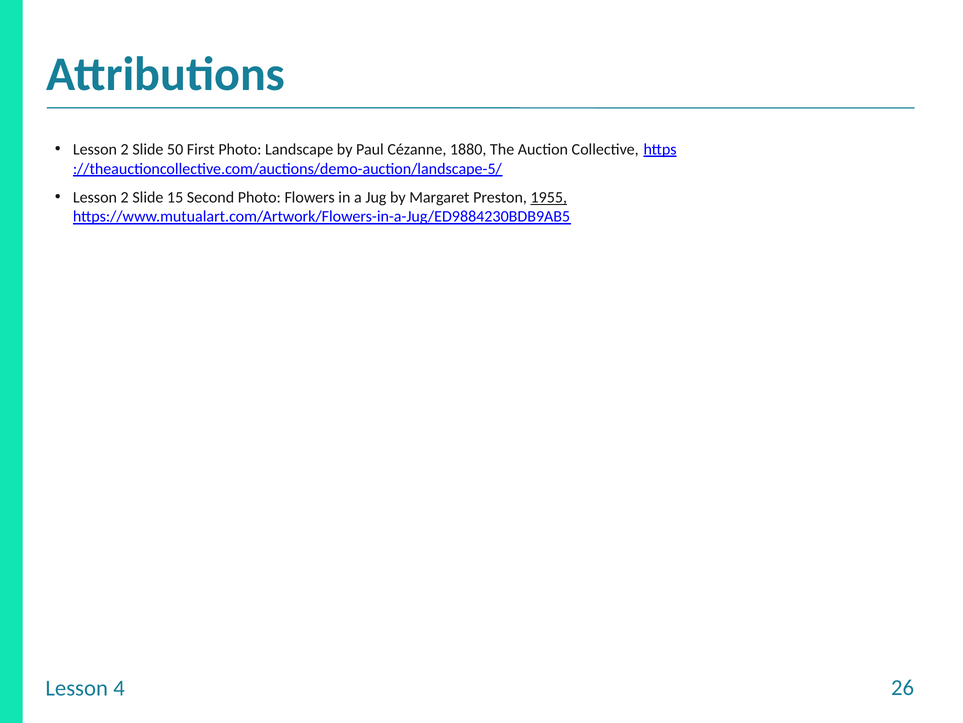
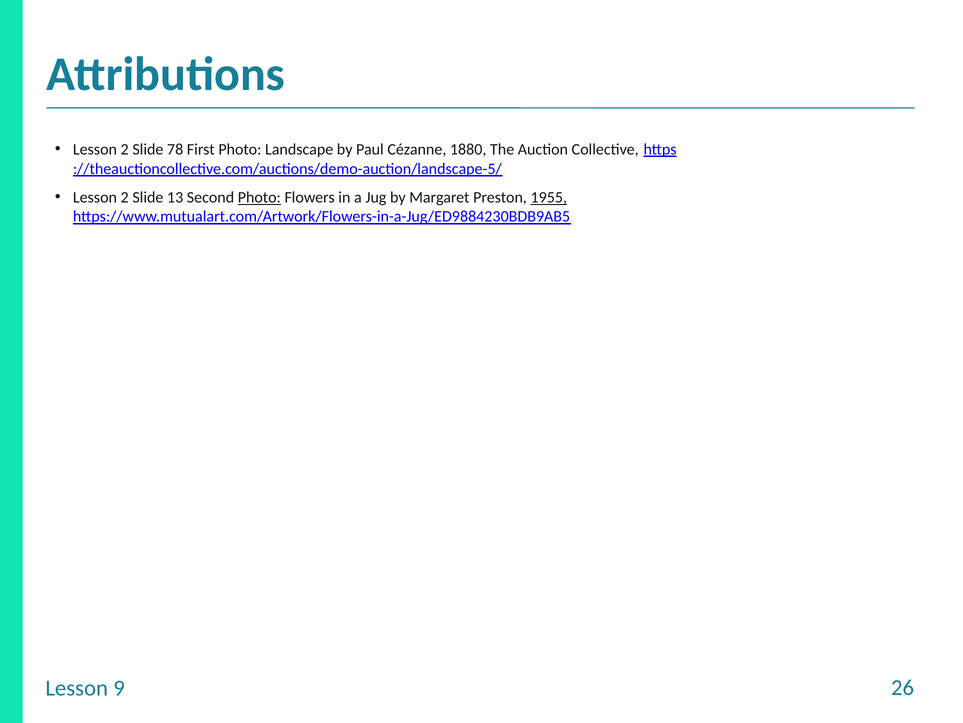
50: 50 -> 78
15: 15 -> 13
Photo at (259, 197) underline: none -> present
4: 4 -> 9
